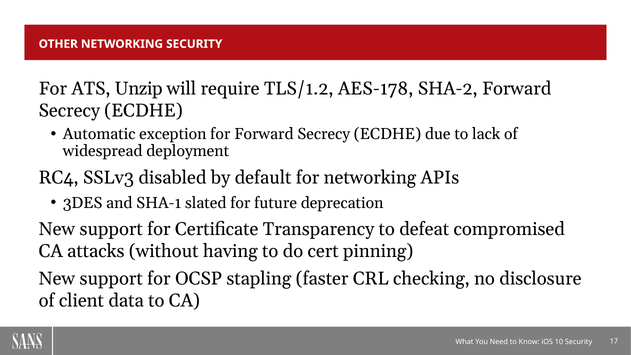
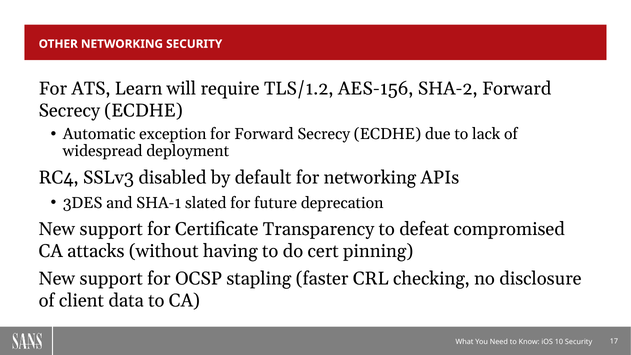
Unzip: Unzip -> Learn
AES-178: AES-178 -> AES-156
